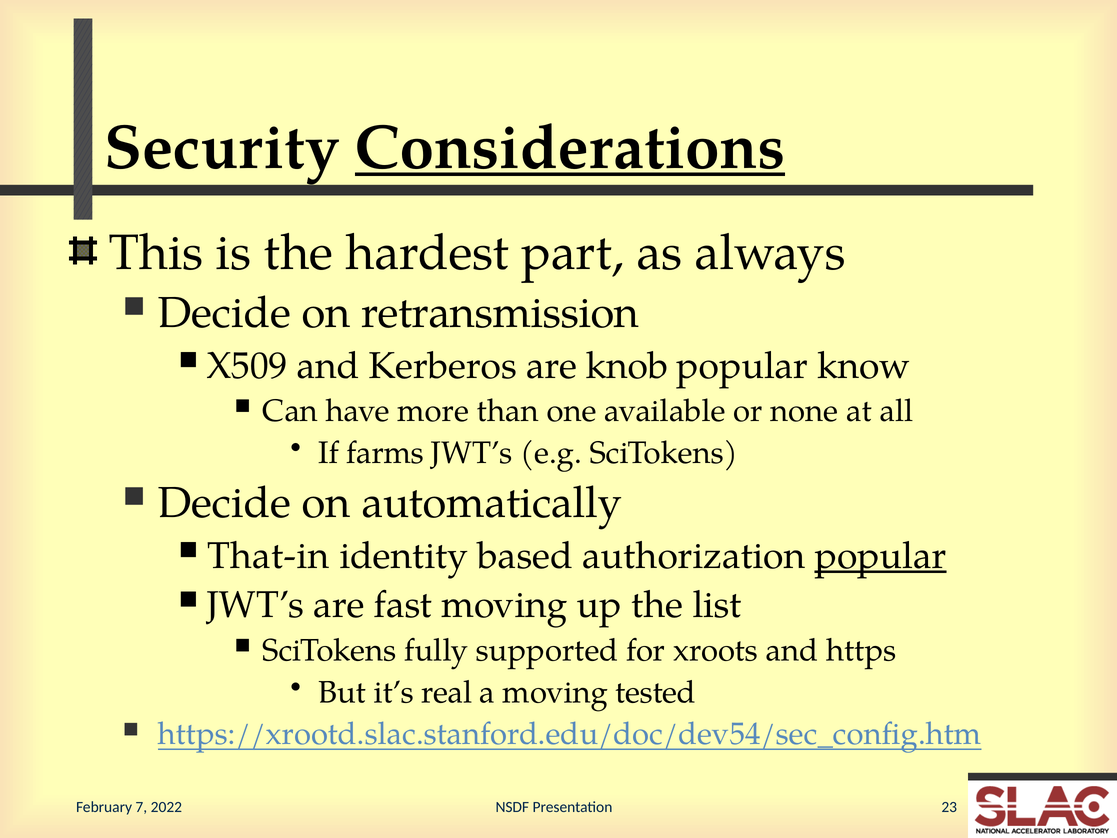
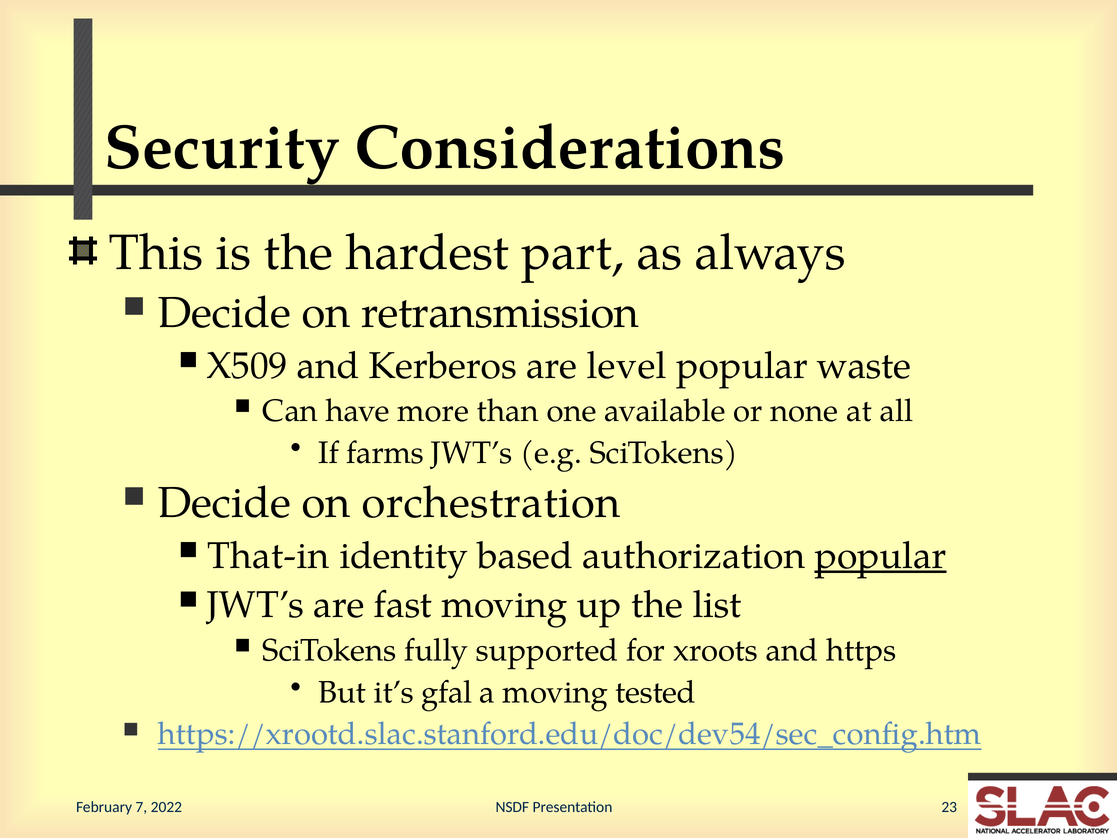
Considerations underline: present -> none
knob: knob -> level
know: know -> waste
automatically: automatically -> orchestration
real: real -> gfal
